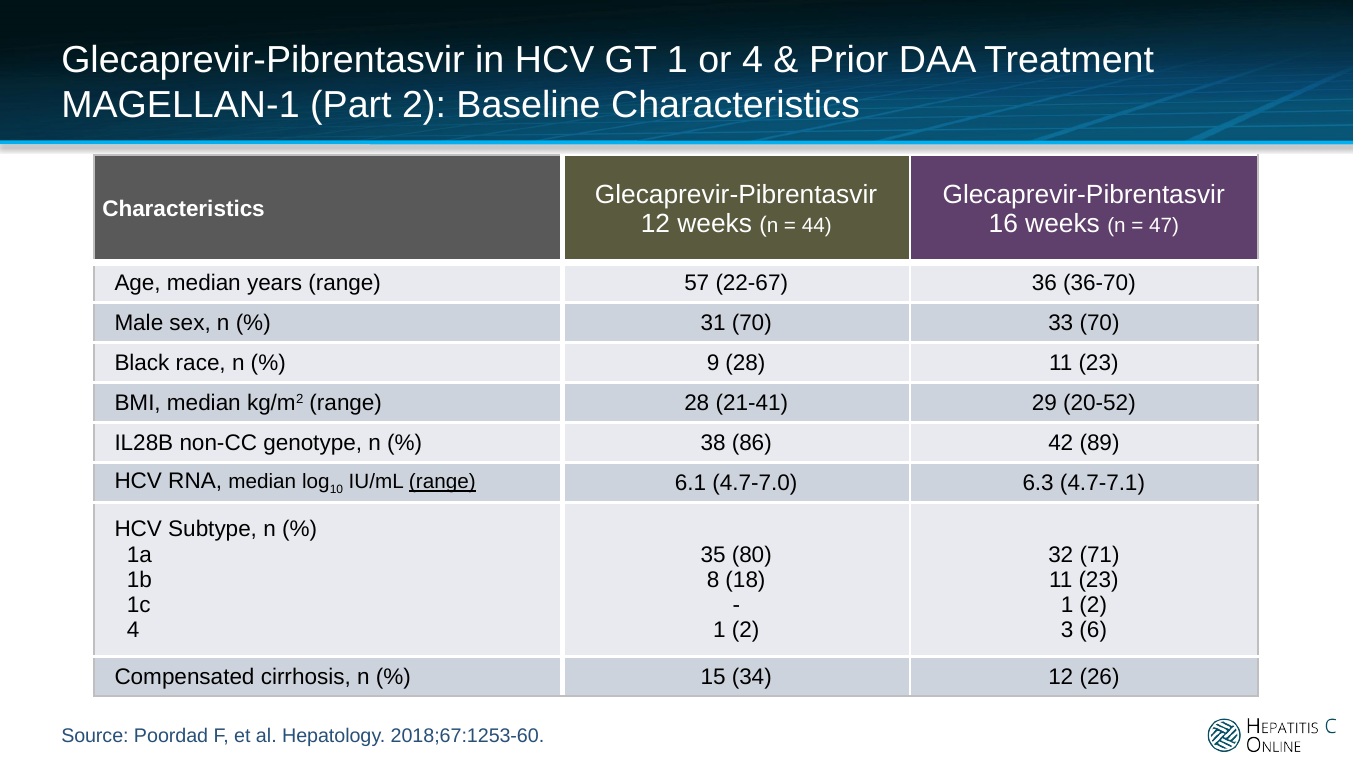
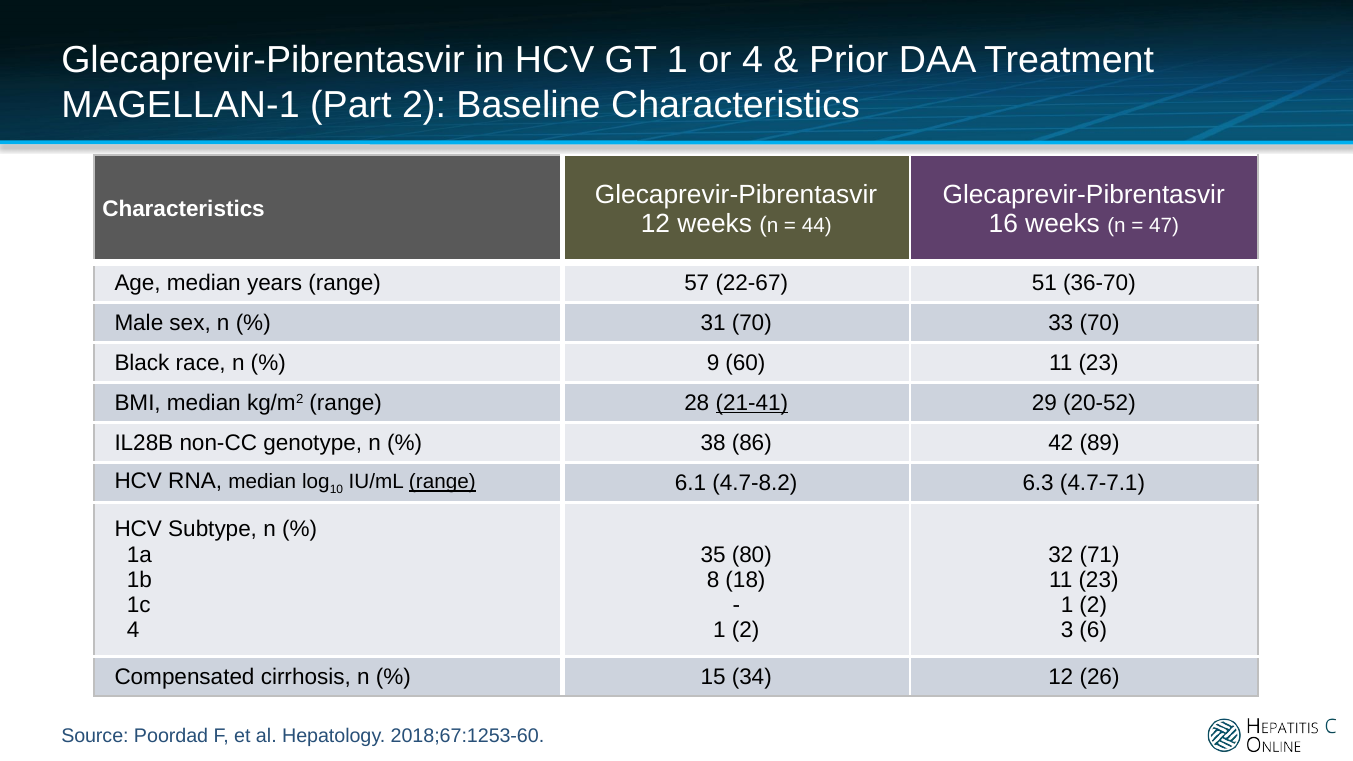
36: 36 -> 51
9 28: 28 -> 60
21-41 underline: none -> present
4.7-7.0: 4.7-7.0 -> 4.7-8.2
